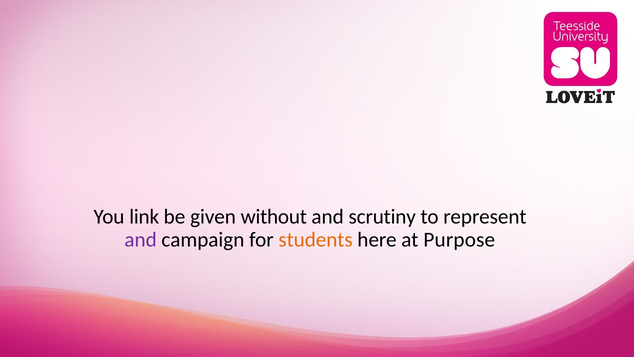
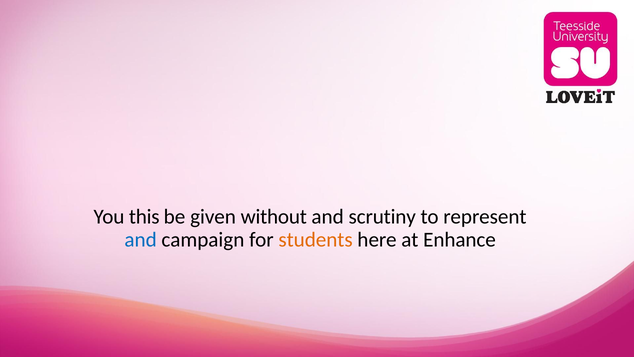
link: link -> this
and at (141, 240) colour: purple -> blue
Purpose: Purpose -> Enhance
